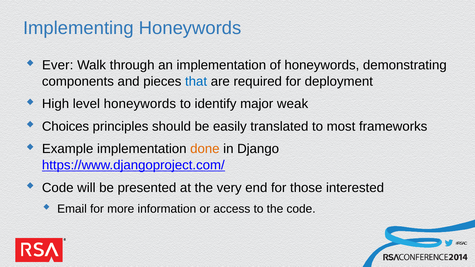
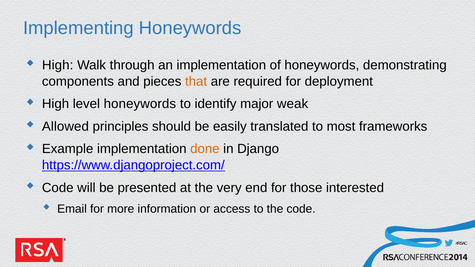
Ever at (58, 65): Ever -> High
that colour: blue -> orange
Choices: Choices -> Allowed
